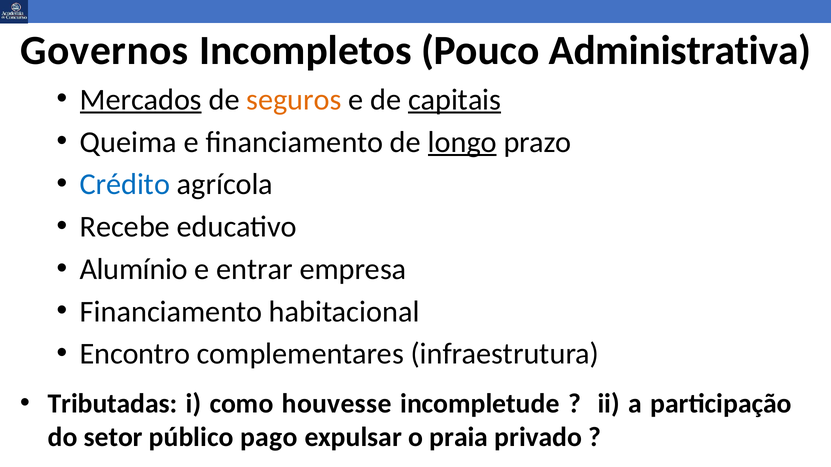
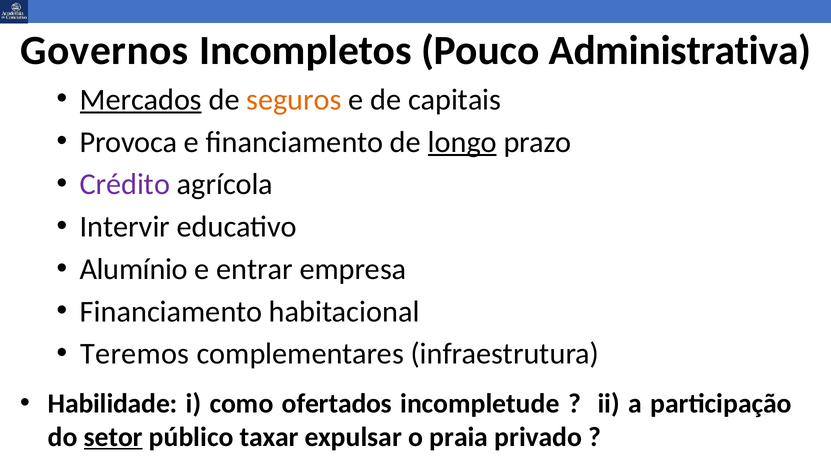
capitais underline: present -> none
Queima: Queima -> Provoca
Crédito colour: blue -> purple
Recebe: Recebe -> Intervir
Encontro: Encontro -> Teremos
Tributadas: Tributadas -> Habilidade
houvesse: houvesse -> ofertados
setor underline: none -> present
pago: pago -> taxar
